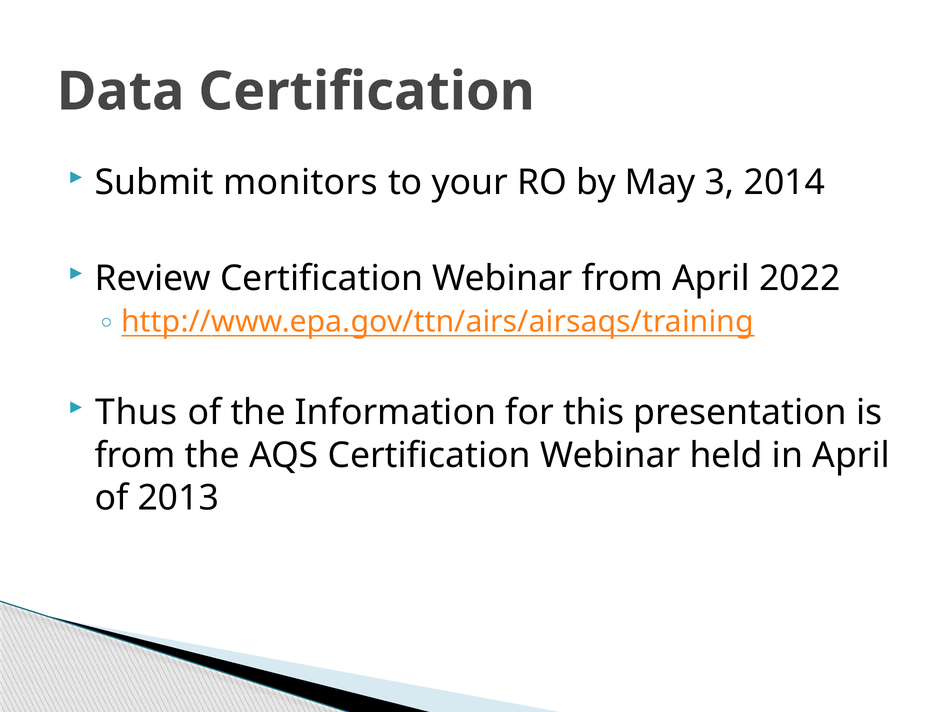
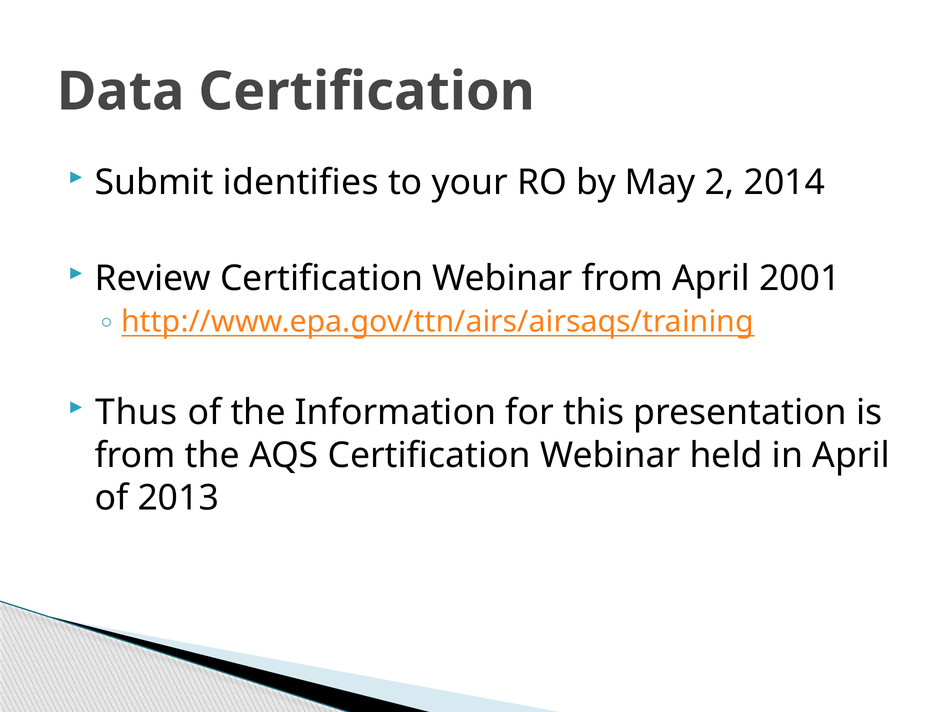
monitors: monitors -> identifies
3: 3 -> 2
2022: 2022 -> 2001
